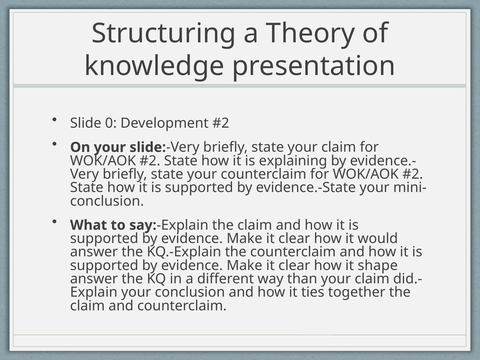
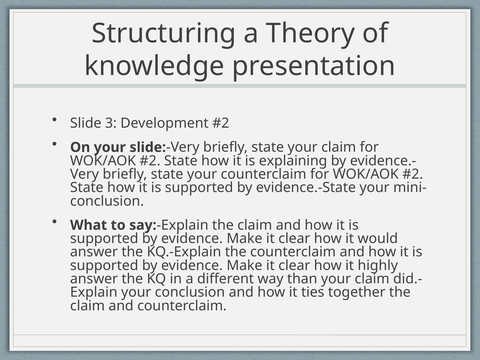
0: 0 -> 3
shape: shape -> highly
